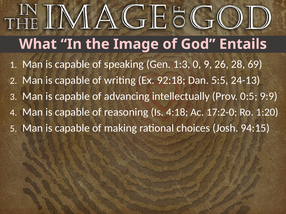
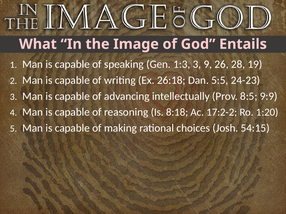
1:3 0: 0 -> 3
69: 69 -> 19
92:18: 92:18 -> 26:18
24-13: 24-13 -> 24-23
0:5: 0:5 -> 8:5
4:18: 4:18 -> 8:18
17:2-0: 17:2-0 -> 17:2-2
94:15: 94:15 -> 54:15
